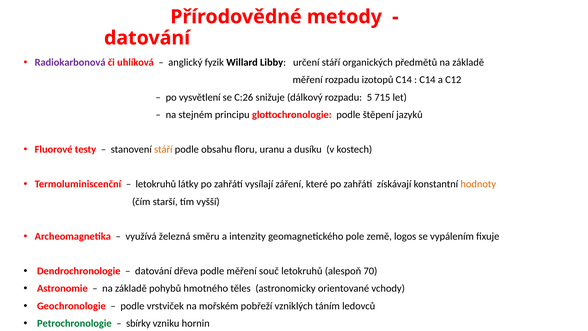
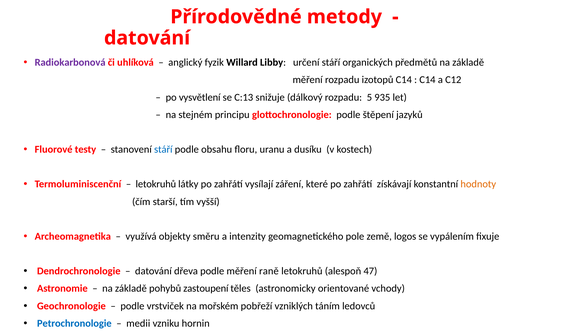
C:26: C:26 -> C:13
715: 715 -> 935
stáří at (163, 149) colour: orange -> blue
železná: železná -> objekty
souč: souč -> raně
70: 70 -> 47
hmotného: hmotného -> zastoupení
Petrochronologie colour: green -> blue
sbírky: sbírky -> medii
